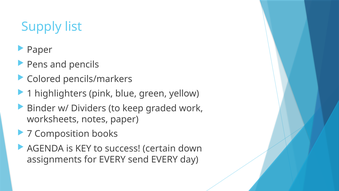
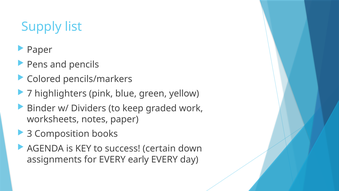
1: 1 -> 7
7: 7 -> 3
send: send -> early
